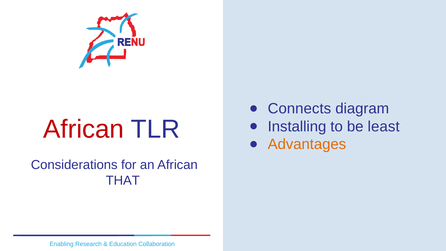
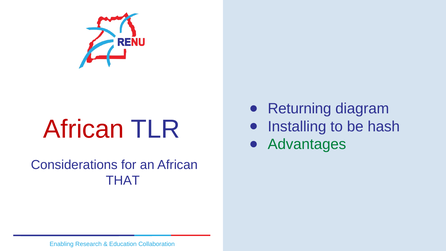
Connects: Connects -> Returning
least: least -> hash
Advantages colour: orange -> green
